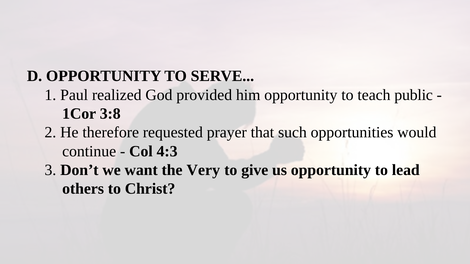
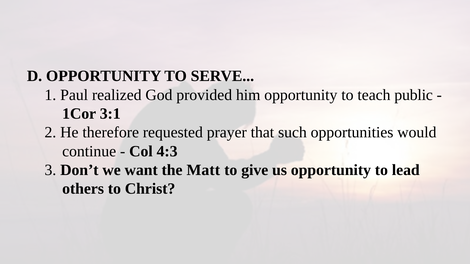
3:8: 3:8 -> 3:1
Very: Very -> Matt
